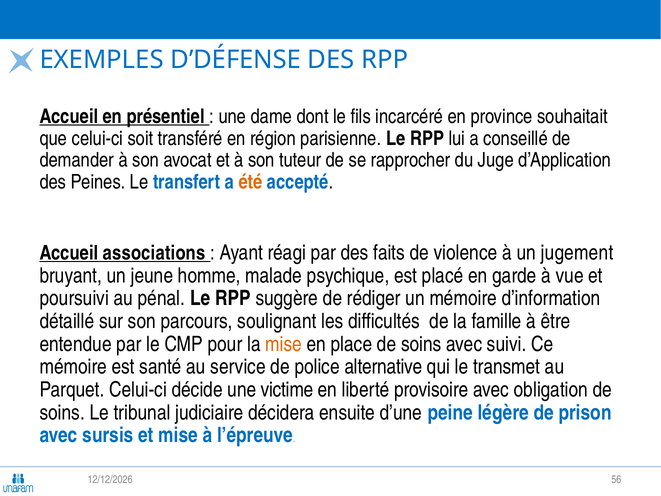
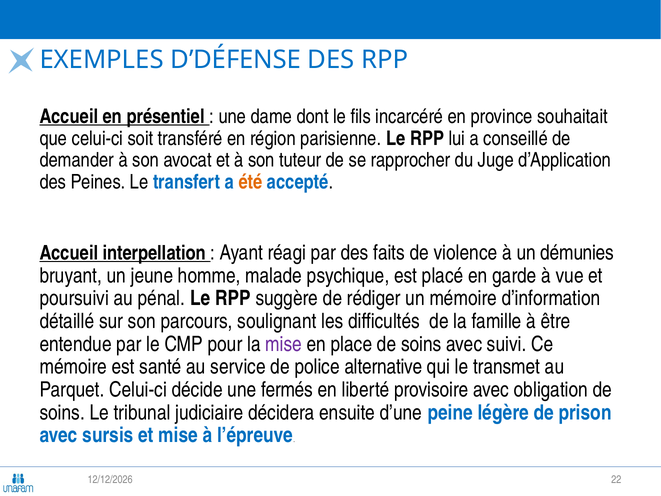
associations: associations -> interpellation
jugement: jugement -> démunies
mise at (284, 344) colour: orange -> purple
victime: victime -> fermés
56: 56 -> 22
